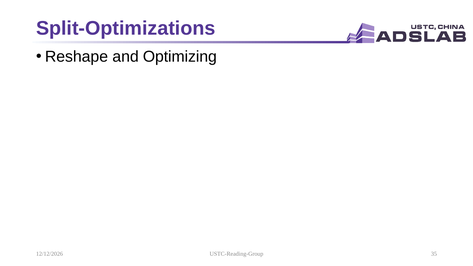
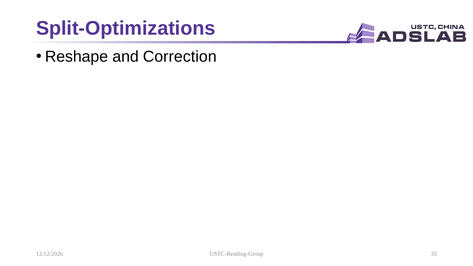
Optimizing: Optimizing -> Correction
